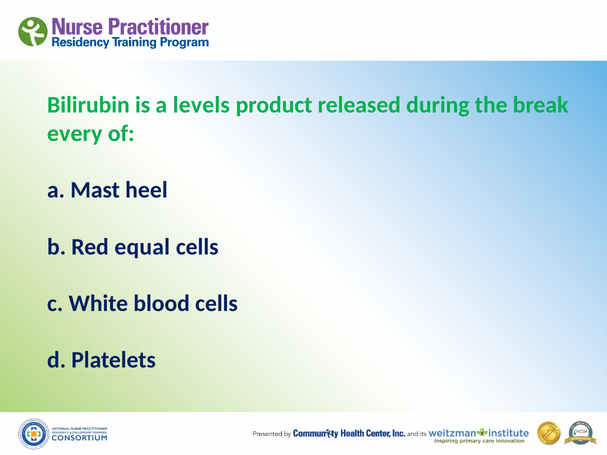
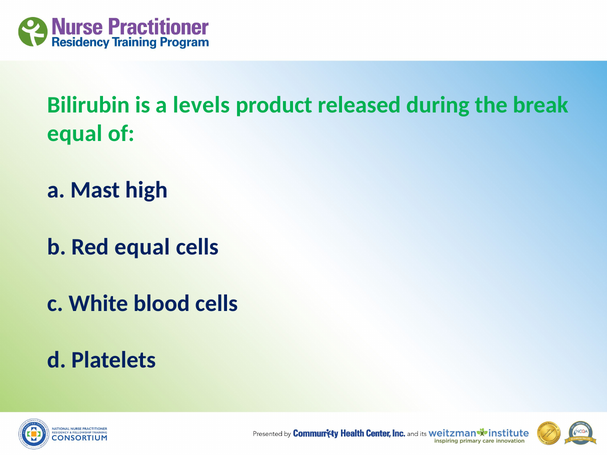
every at (75, 134): every -> equal
heel: heel -> high
